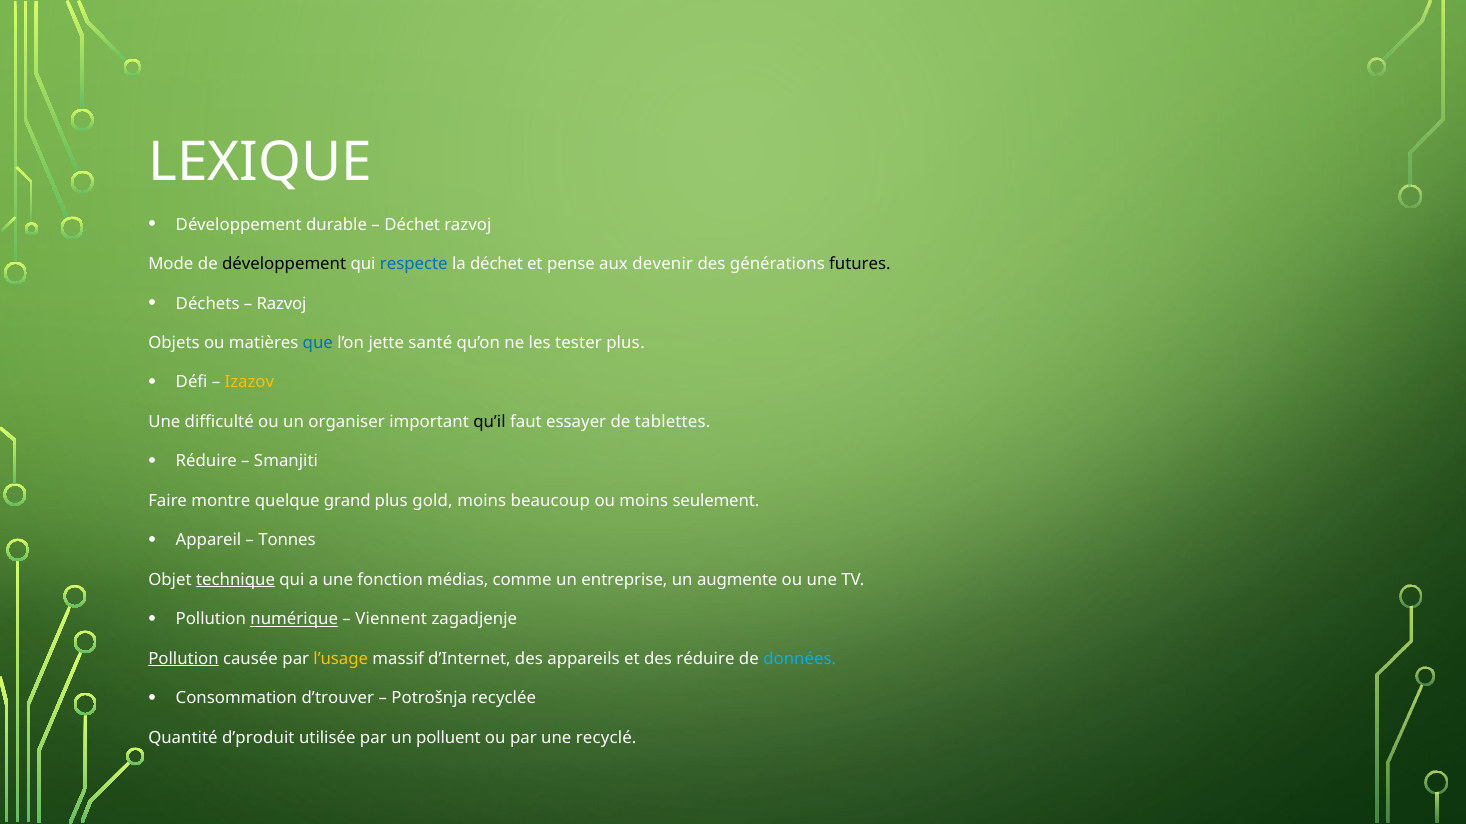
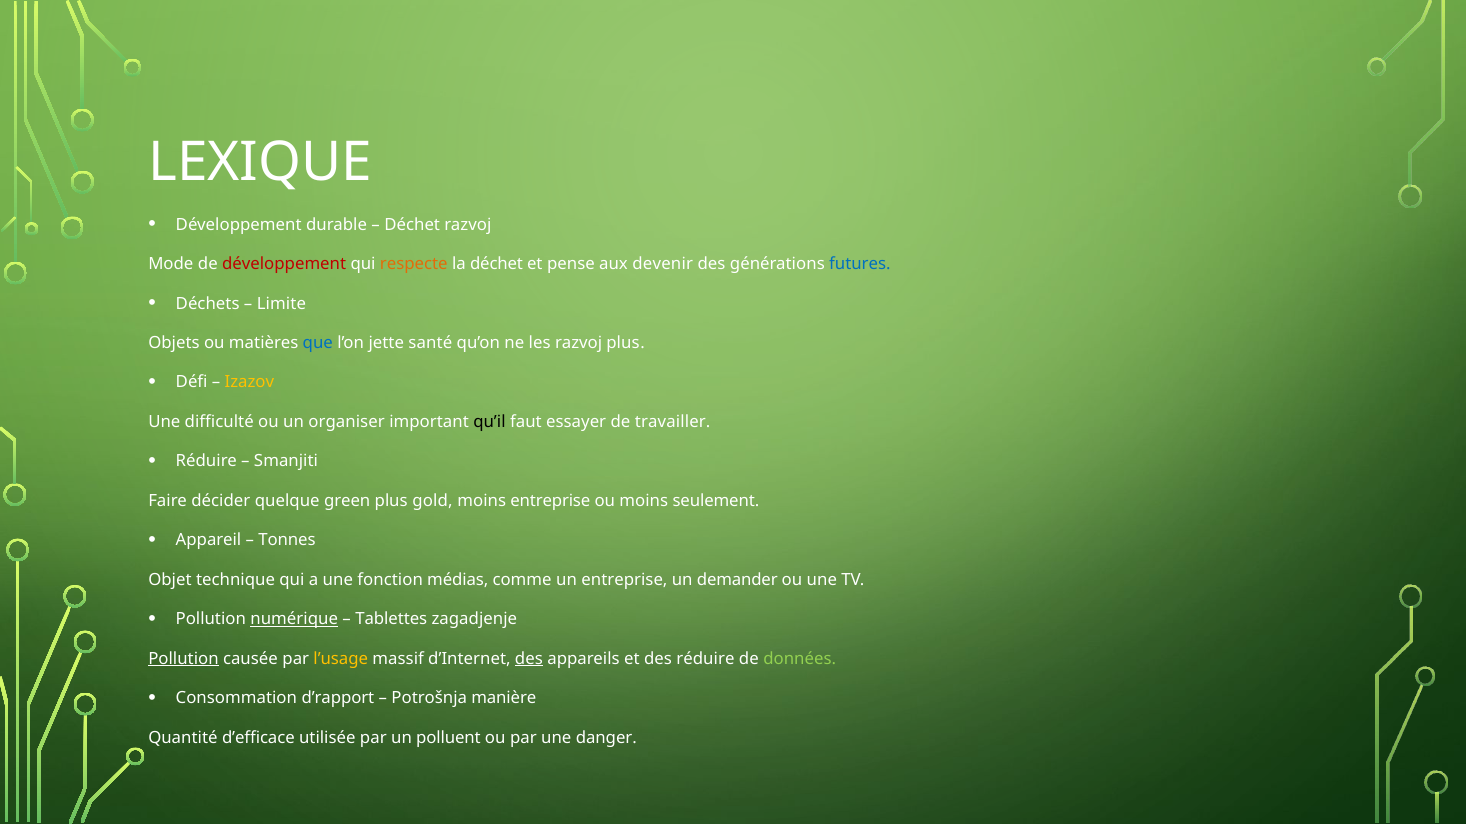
développement at (284, 264) colour: black -> red
respecte colour: blue -> orange
futures colour: black -> blue
Razvoj at (282, 304): Razvoj -> Limite
les tester: tester -> razvoj
tablettes: tablettes -> travailler
montre: montre -> décider
grand: grand -> green
moins beaucoup: beaucoup -> entreprise
technique underline: present -> none
augmente: augmente -> demander
Viennent: Viennent -> Tablettes
des at (529, 659) underline: none -> present
données colour: light blue -> light green
d’trouver: d’trouver -> d’rapport
recyclée: recyclée -> manière
d’produit: d’produit -> d’efficace
recyclé: recyclé -> danger
